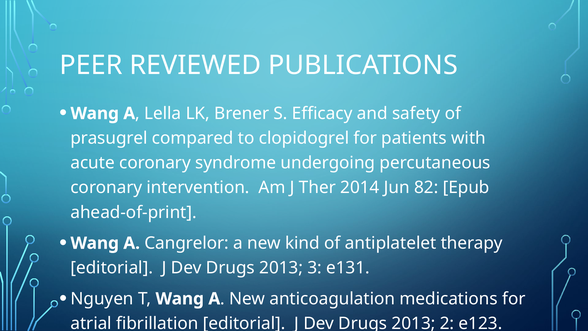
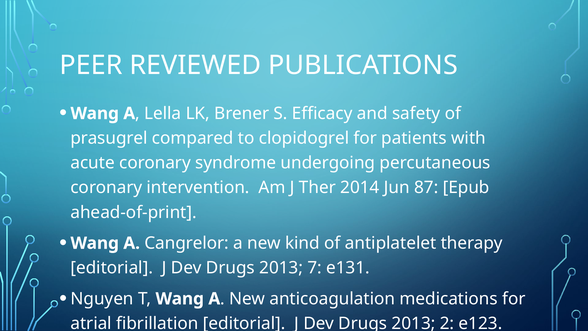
82: 82 -> 87
3: 3 -> 7
